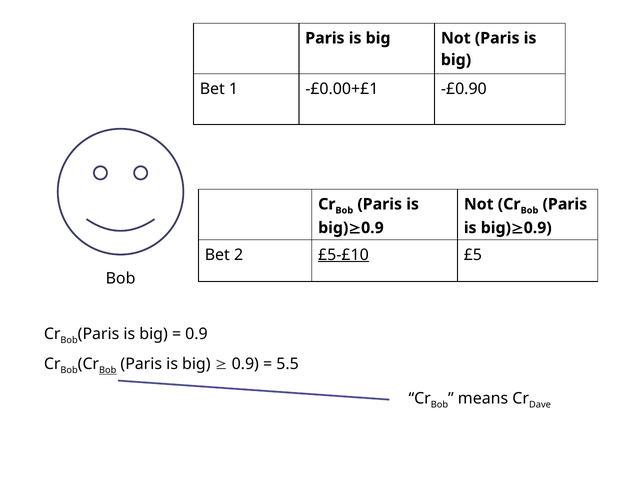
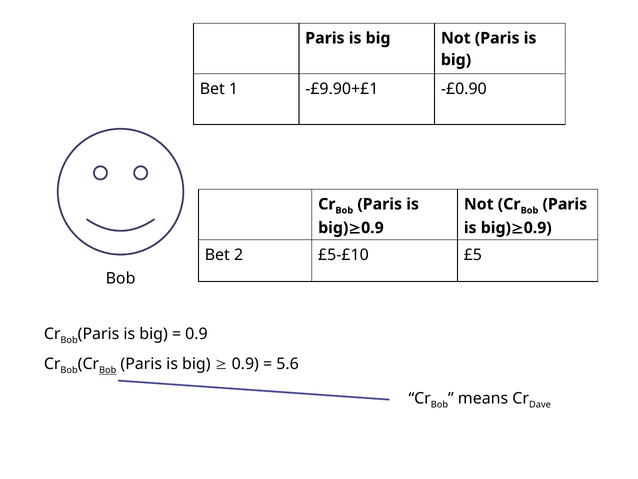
-£0.00+£1: -£0.00+£1 -> -£9.90+£1
£5-£10 underline: present -> none
5.5: 5.5 -> 5.6
